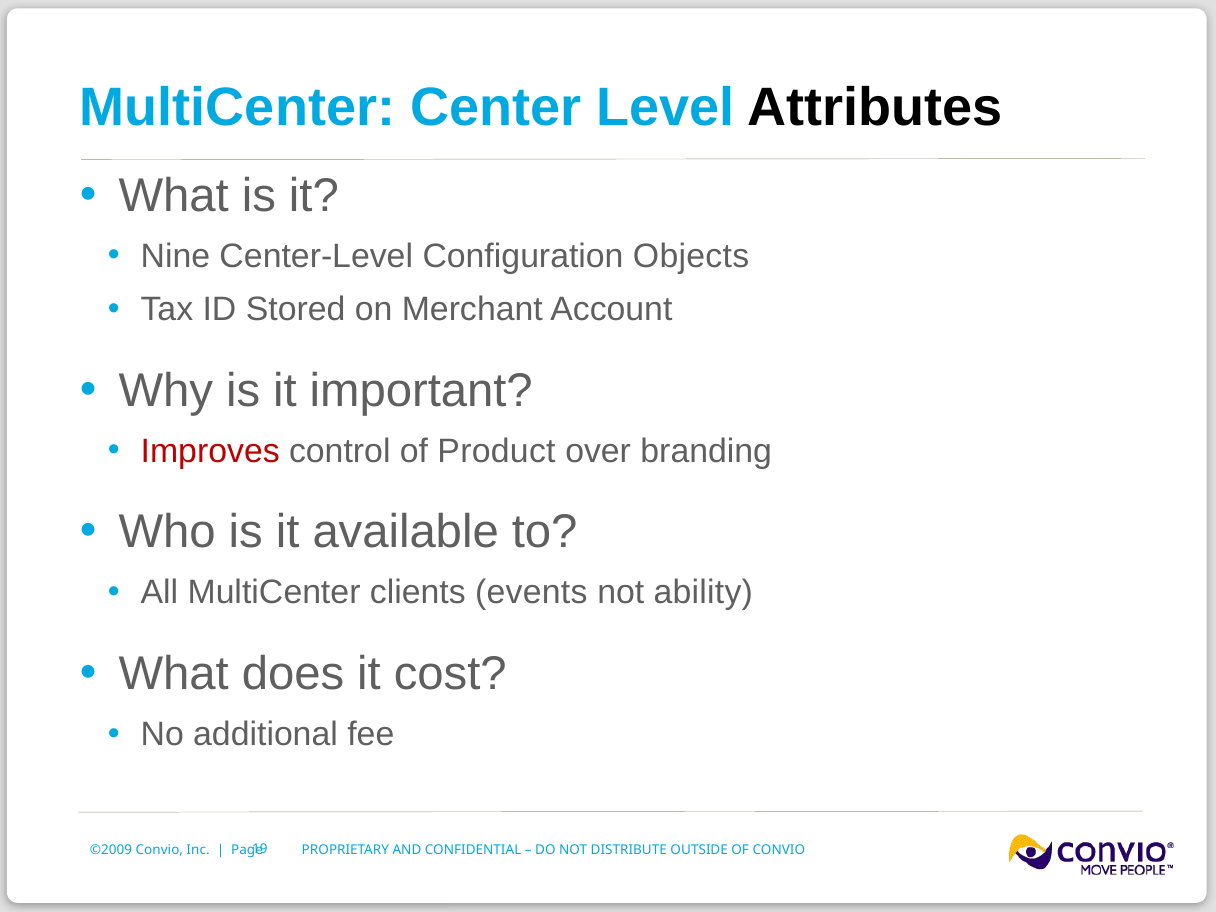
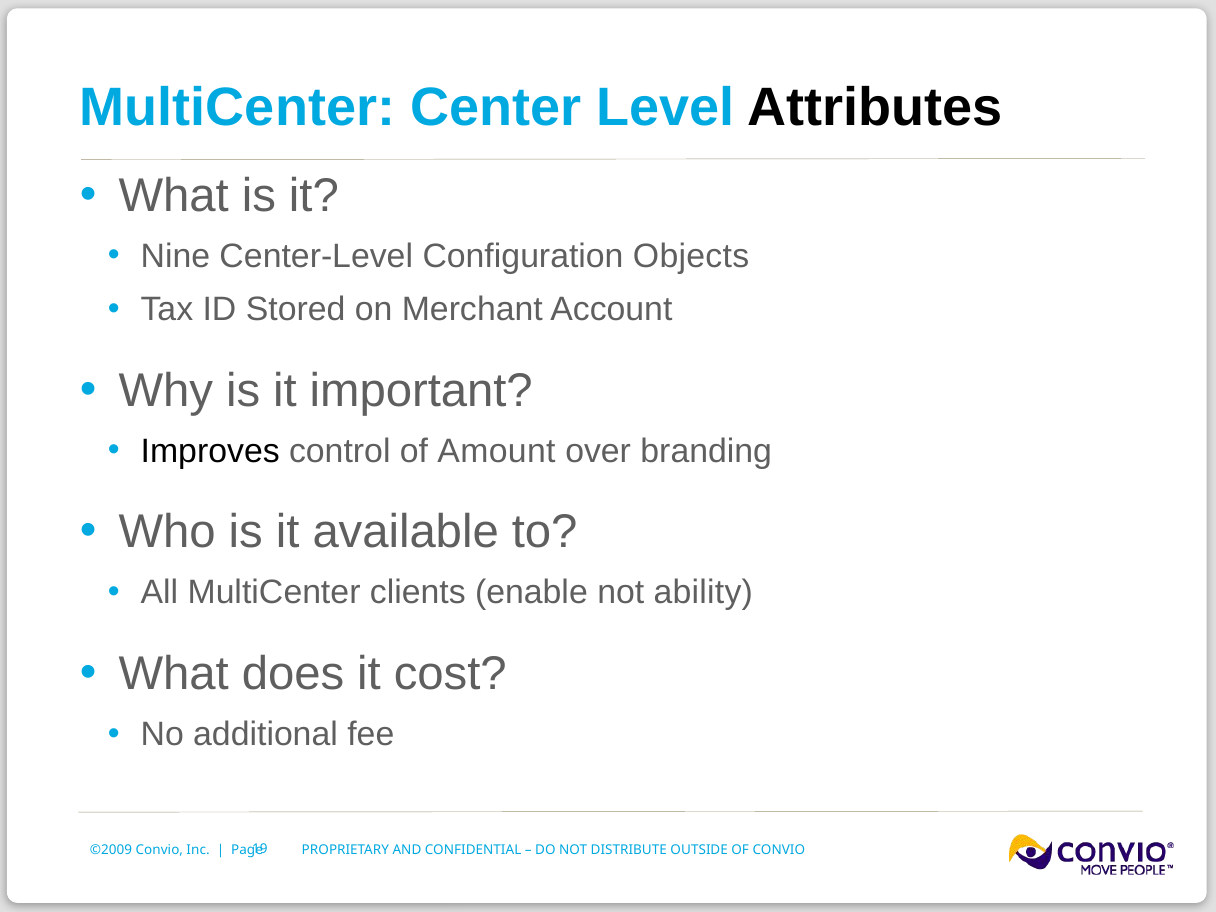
Improves colour: red -> black
Product: Product -> Amount
events: events -> enable
